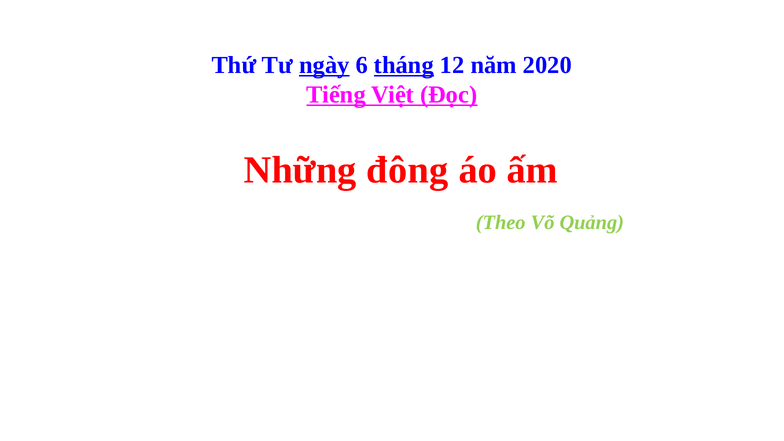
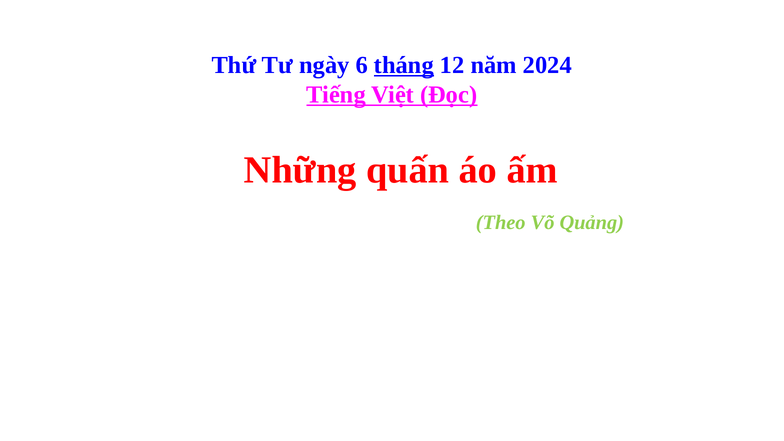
ngày underline: present -> none
2020: 2020 -> 2024
đông: đông -> quấn
